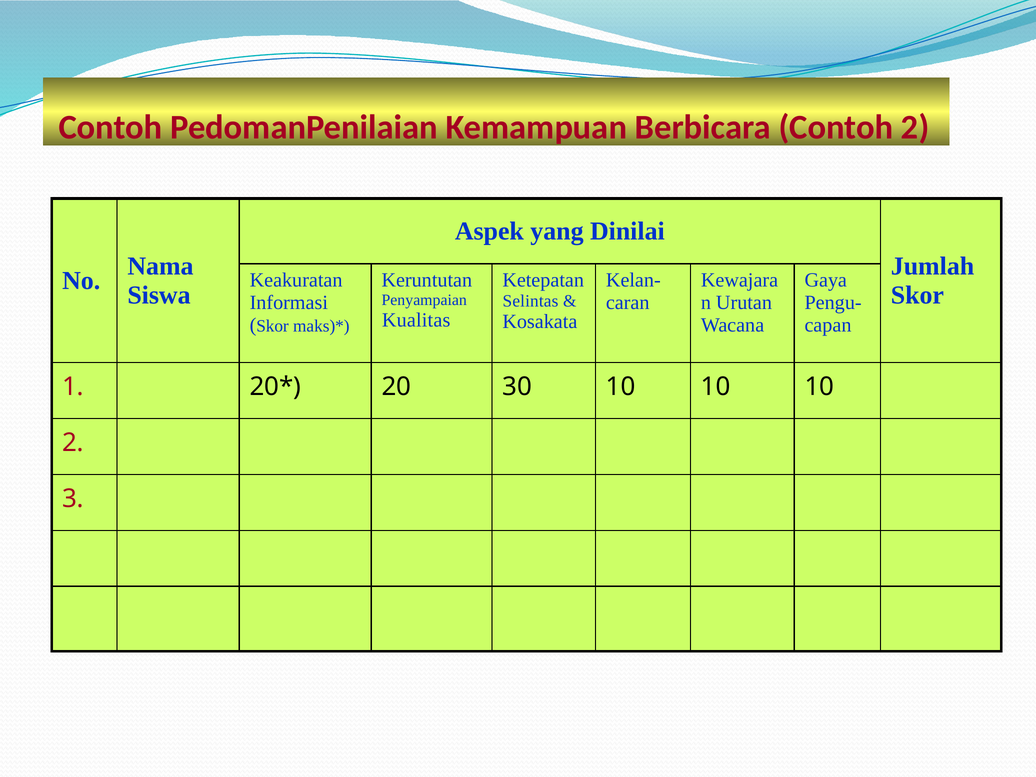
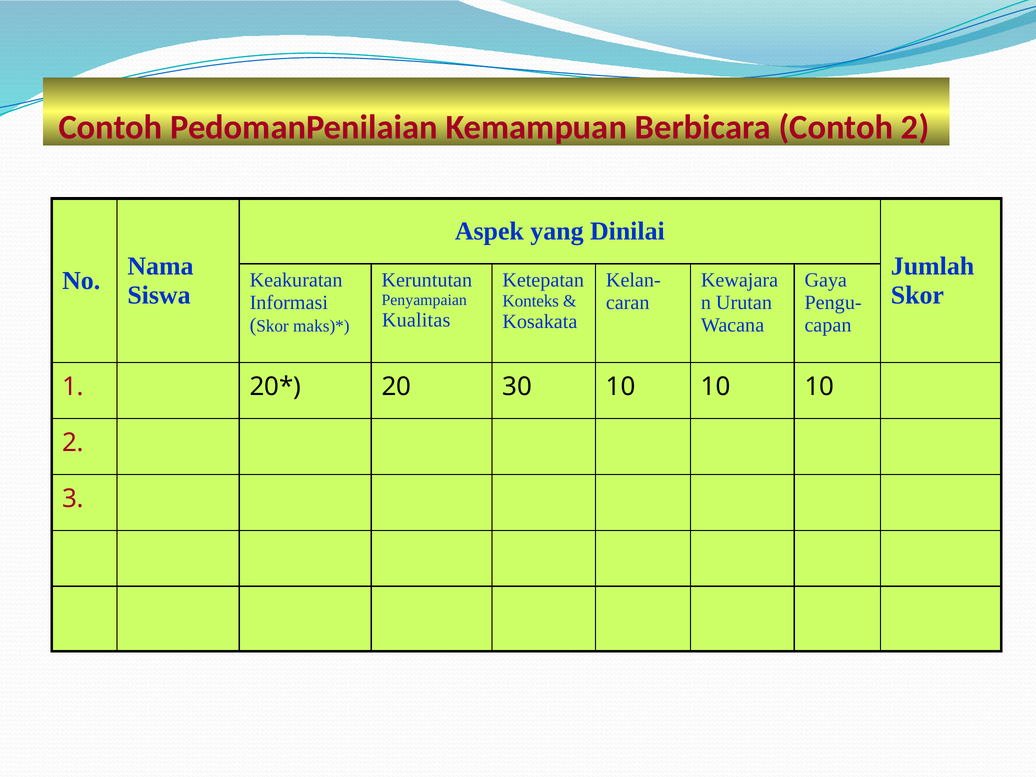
Selintas: Selintas -> Konteks
